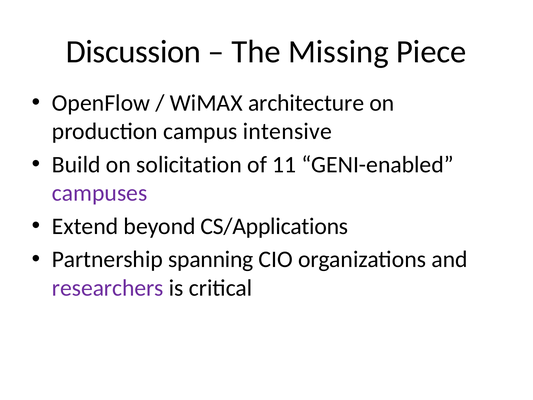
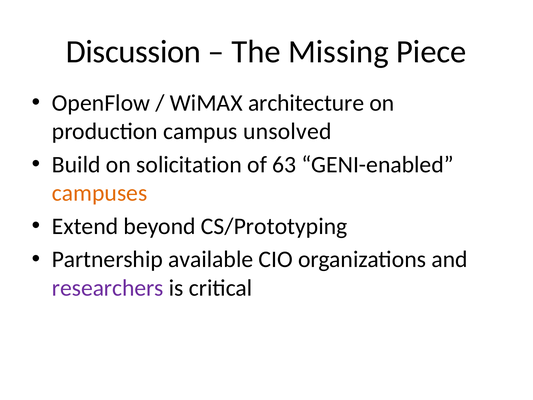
intensive: intensive -> unsolved
11: 11 -> 63
campuses colour: purple -> orange
CS/Applications: CS/Applications -> CS/Prototyping
spanning: spanning -> available
